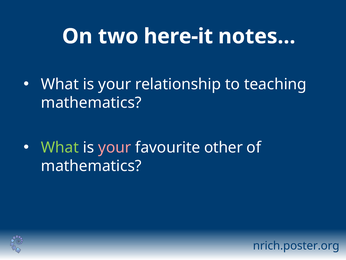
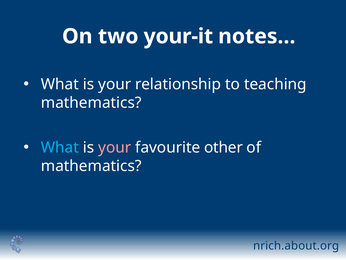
here-it: here-it -> your-it
What at (60, 147) colour: light green -> light blue
nrich.poster.org: nrich.poster.org -> nrich.about.org
